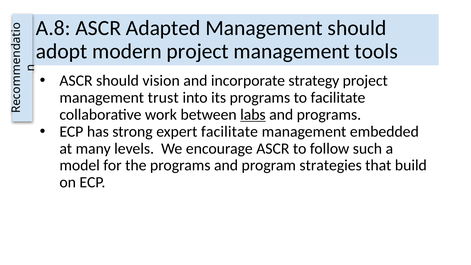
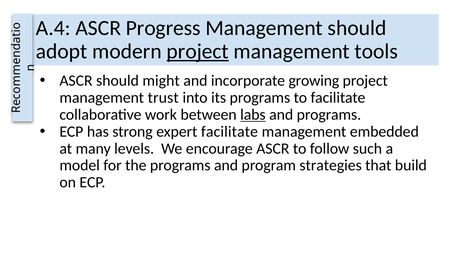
A.8: A.8 -> A.4
Adapted: Adapted -> Progress
project at (198, 51) underline: none -> present
vision: vision -> might
strategy: strategy -> growing
